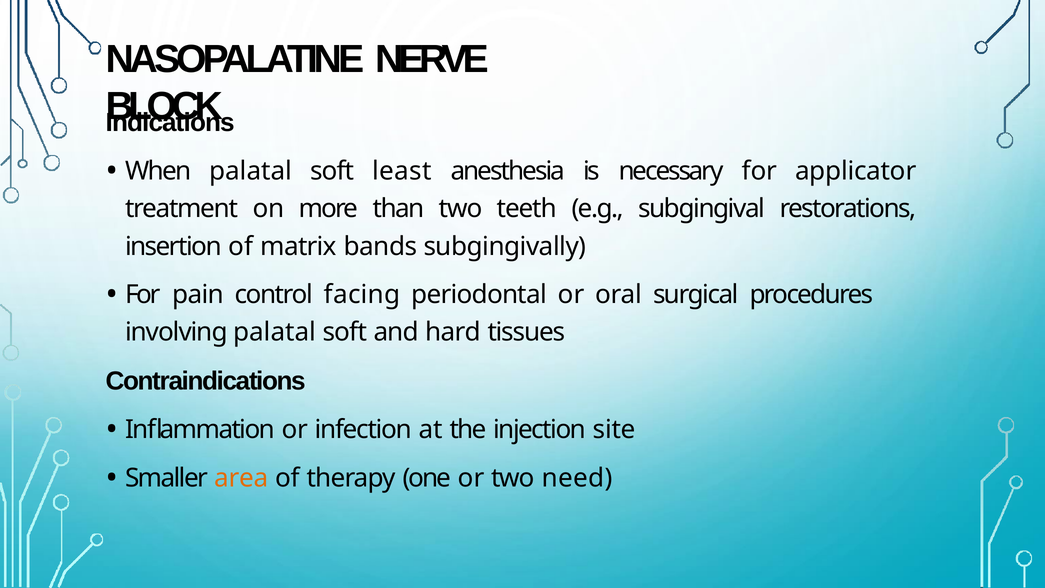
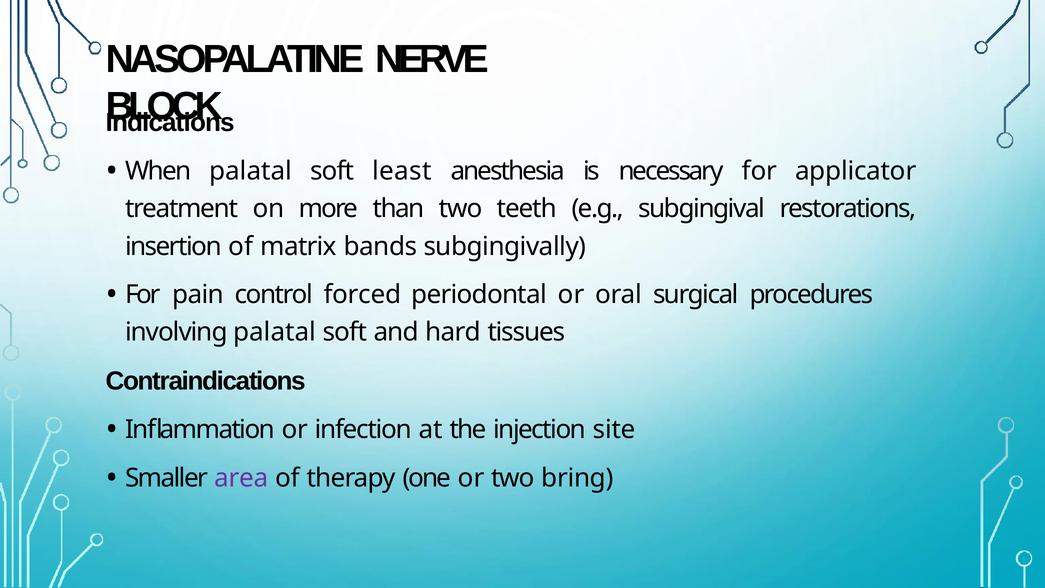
facing: facing -> forced
area colour: orange -> purple
need: need -> bring
